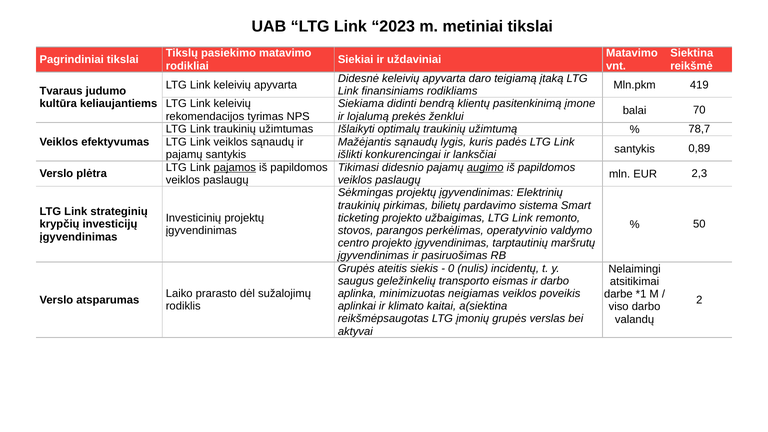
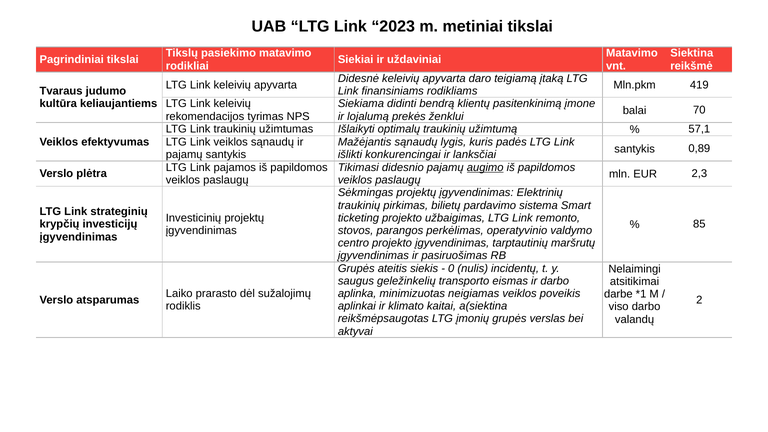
78,7: 78,7 -> 57,1
pajamos underline: present -> none
50: 50 -> 85
